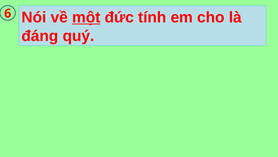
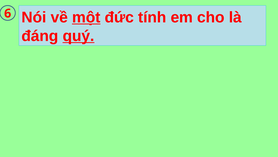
quý underline: none -> present
